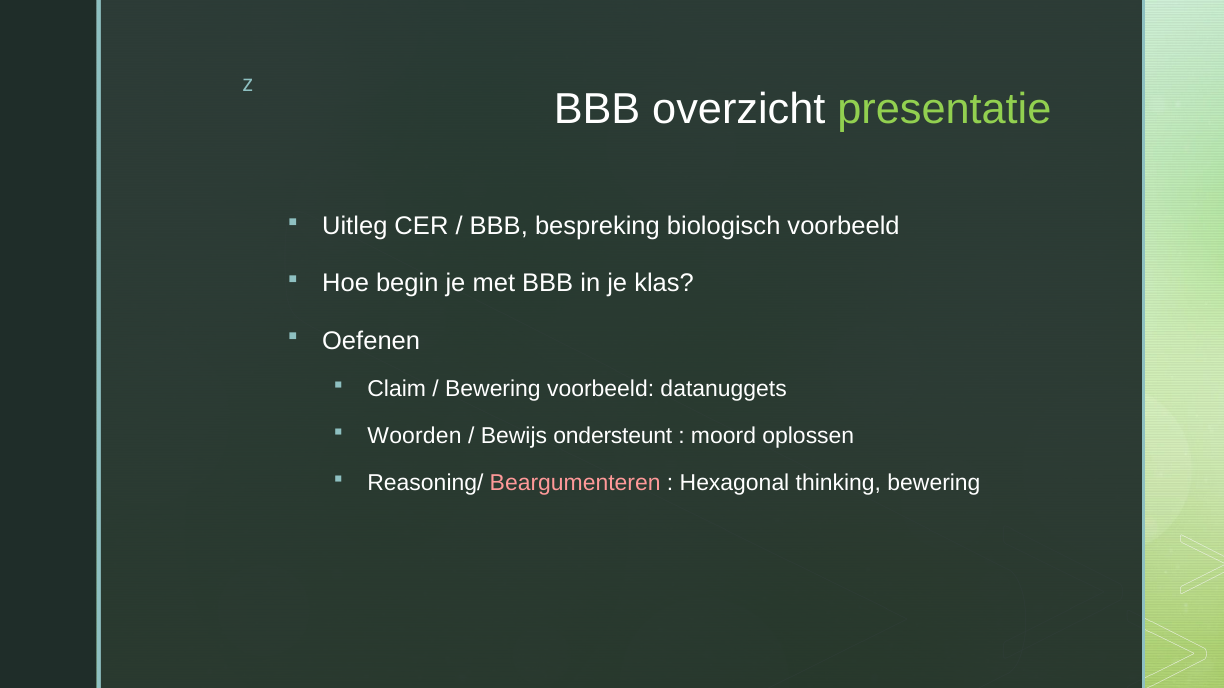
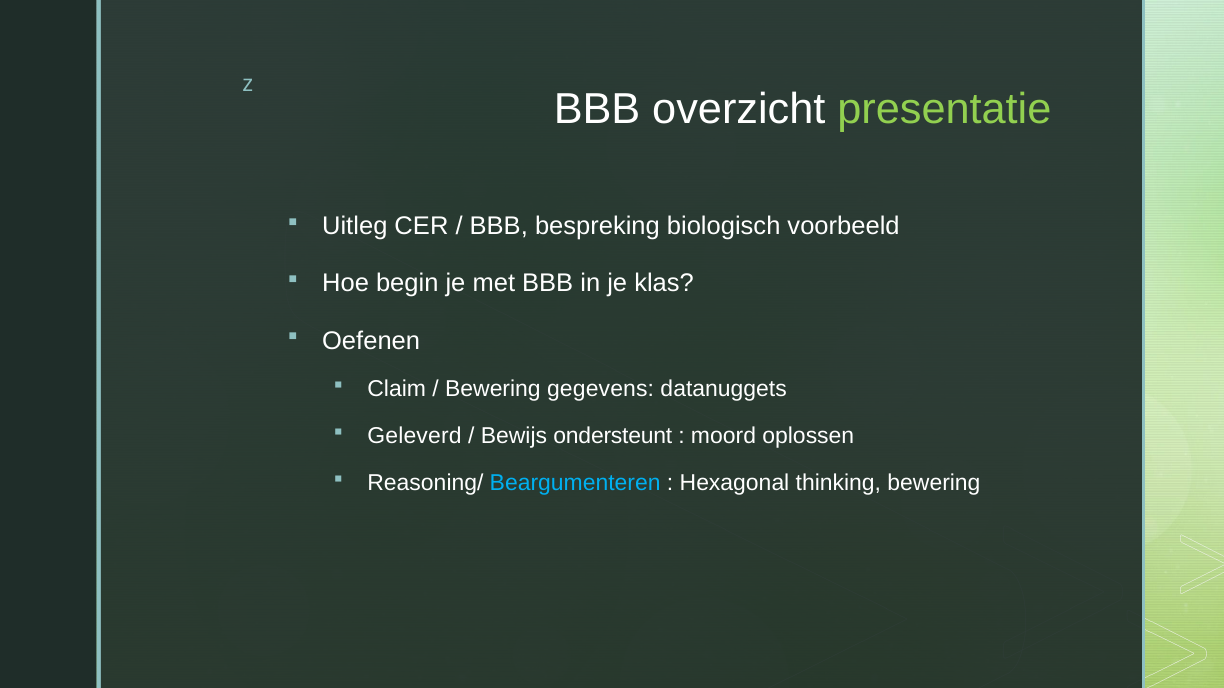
Bewering voorbeeld: voorbeeld -> gegevens
Woorden: Woorden -> Geleverd
Beargumenteren colour: pink -> light blue
